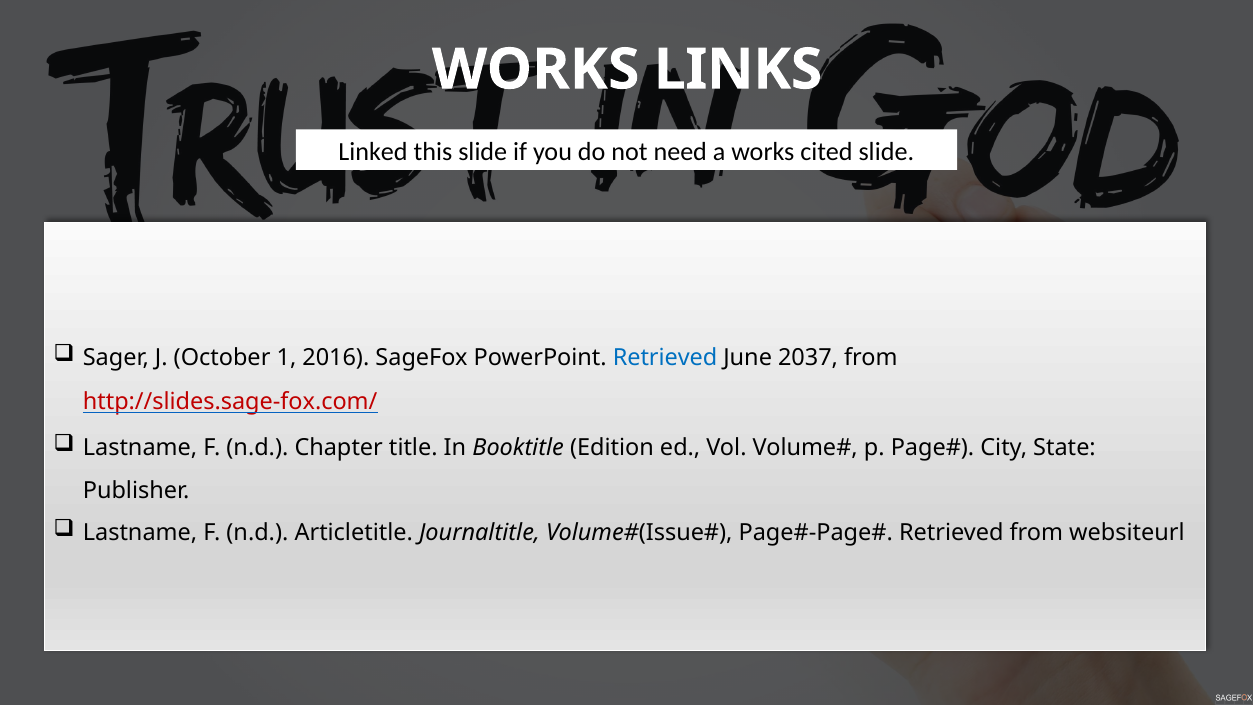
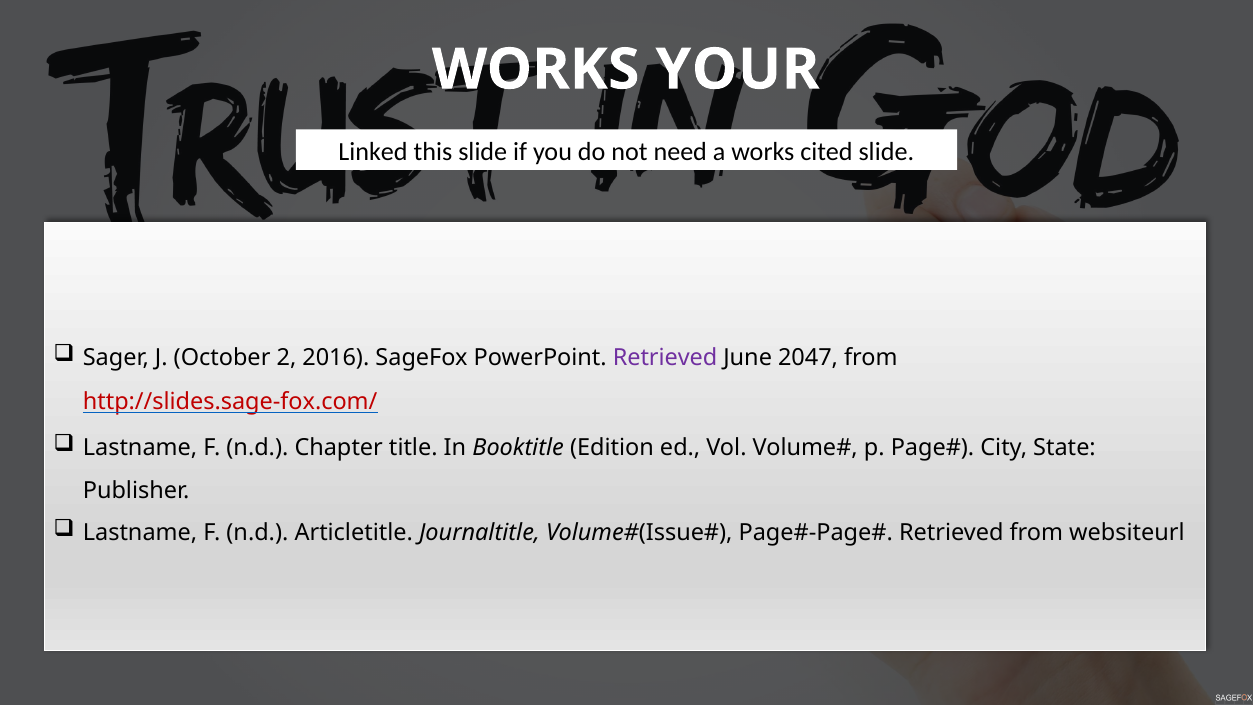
LINKS: LINKS -> YOUR
1: 1 -> 2
Retrieved at (665, 358) colour: blue -> purple
2037: 2037 -> 2047
